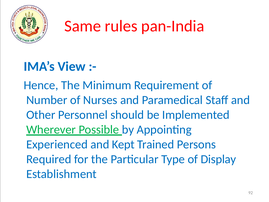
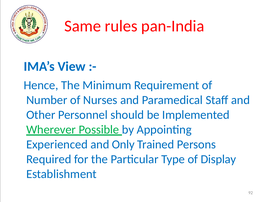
Kept: Kept -> Only
